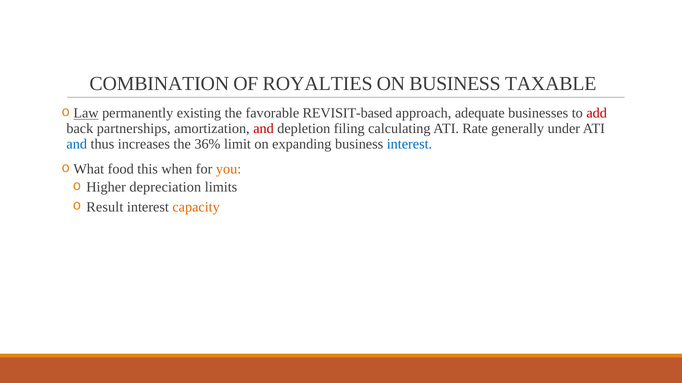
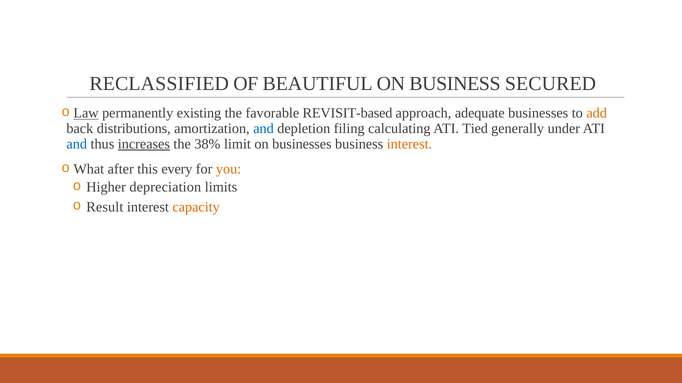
COMBINATION: COMBINATION -> RECLASSIFIED
ROYALTIES: ROYALTIES -> BEAUTIFUL
TAXABLE: TAXABLE -> SECURED
add colour: red -> orange
partnerships: partnerships -> distributions
and at (263, 129) colour: red -> blue
Rate: Rate -> Tied
increases underline: none -> present
36%: 36% -> 38%
on expanding: expanding -> businesses
interest at (409, 144) colour: blue -> orange
food: food -> after
when: when -> every
